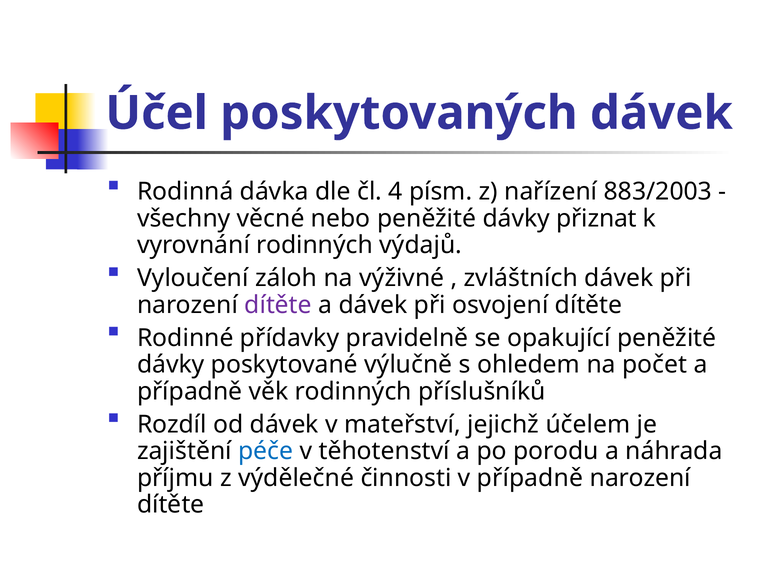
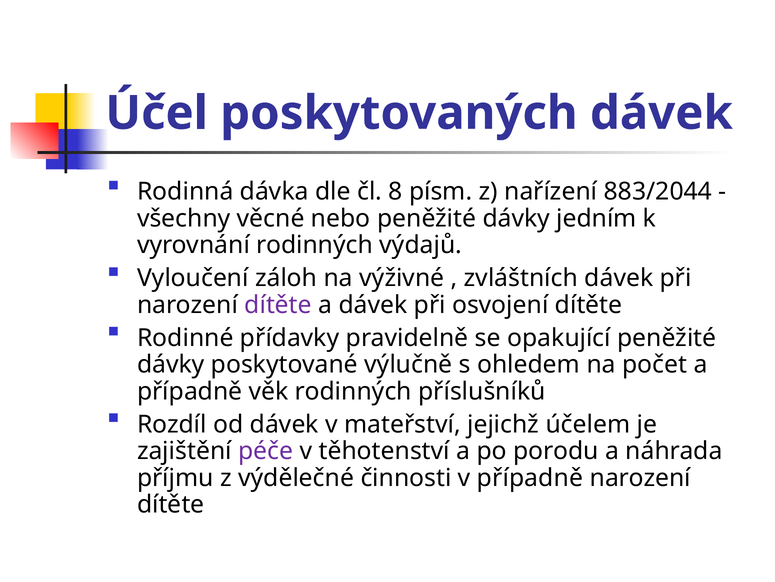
4: 4 -> 8
883/2003: 883/2003 -> 883/2044
přiznat: přiznat -> jedním
péče colour: blue -> purple
